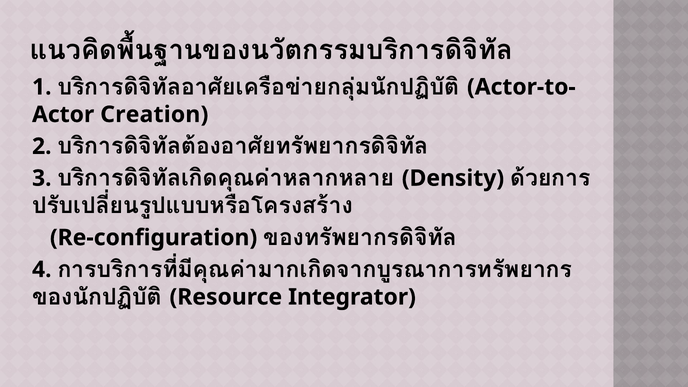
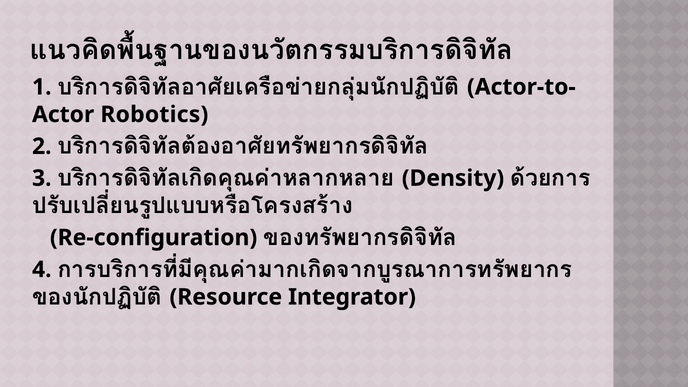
Creation: Creation -> Robotics
